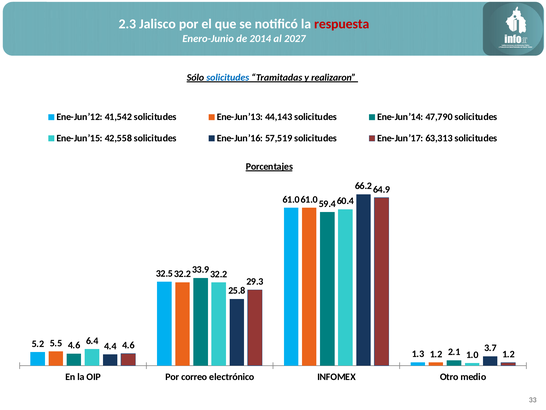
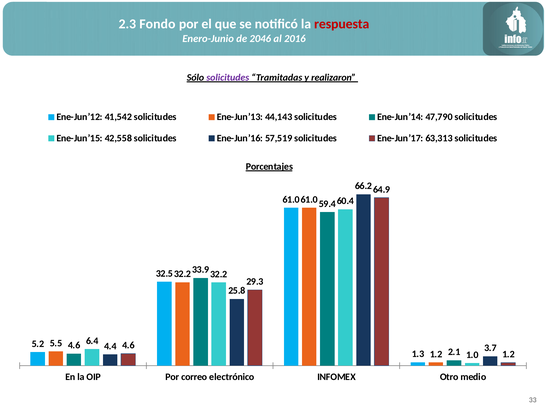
Jalisco: Jalisco -> Fondo
2014: 2014 -> 2046
2027: 2027 -> 2016
solicitudes at (228, 78) colour: blue -> purple
